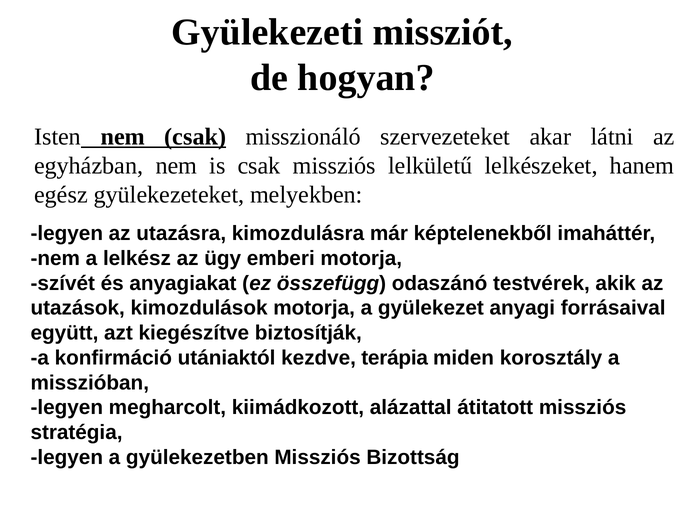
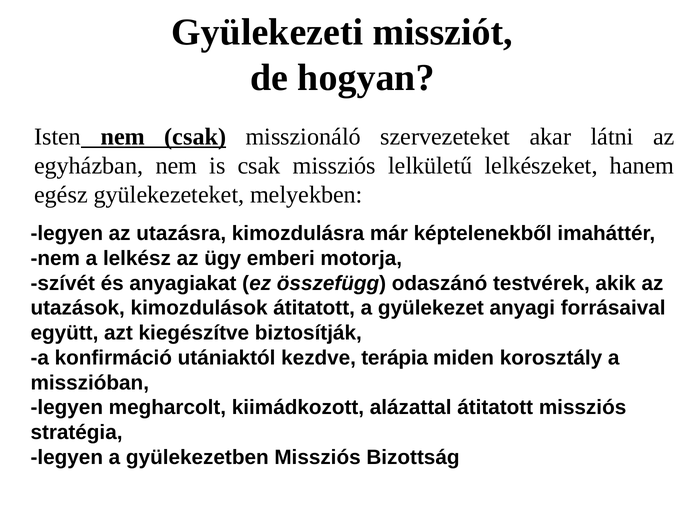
kimozdulások motorja: motorja -> átitatott
